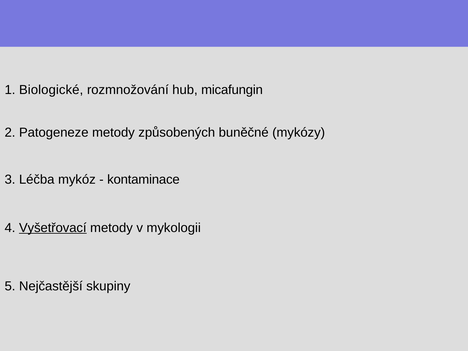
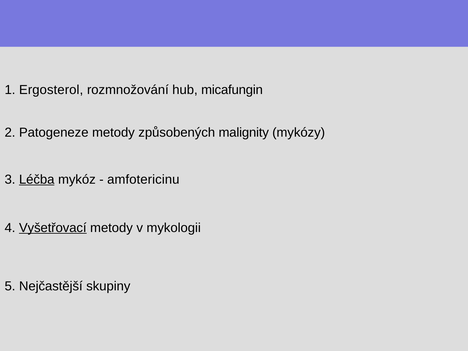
Biologické: Biologické -> Ergosterol
buněčné: buněčné -> malignity
Léčba underline: none -> present
kontaminace: kontaminace -> amfotericinu
